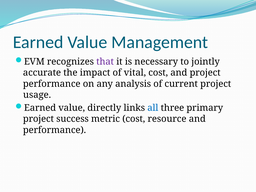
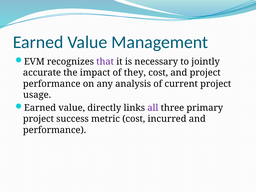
vital: vital -> they
all colour: blue -> purple
resource: resource -> incurred
